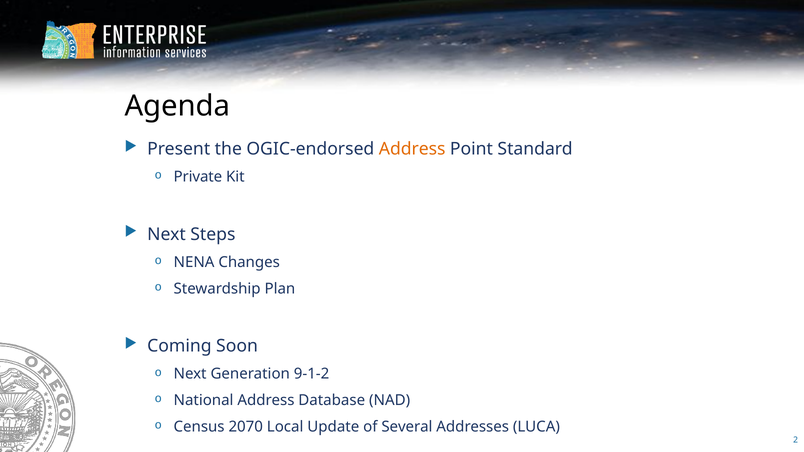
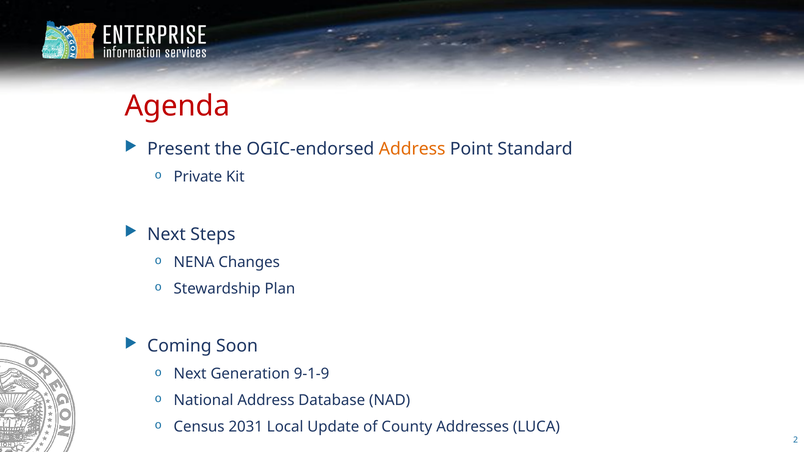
Agenda colour: black -> red
9-1-2: 9-1-2 -> 9-1-9
2070: 2070 -> 2031
Several: Several -> County
